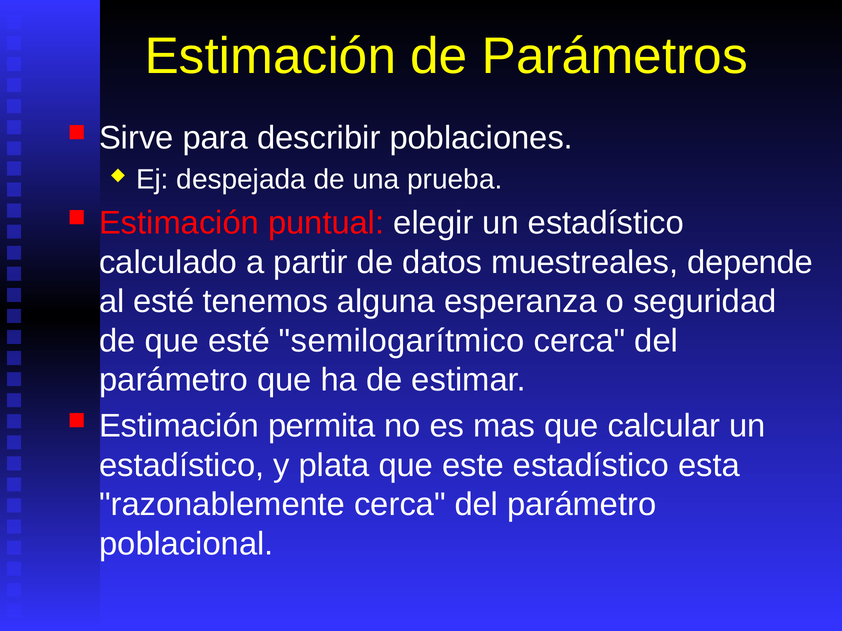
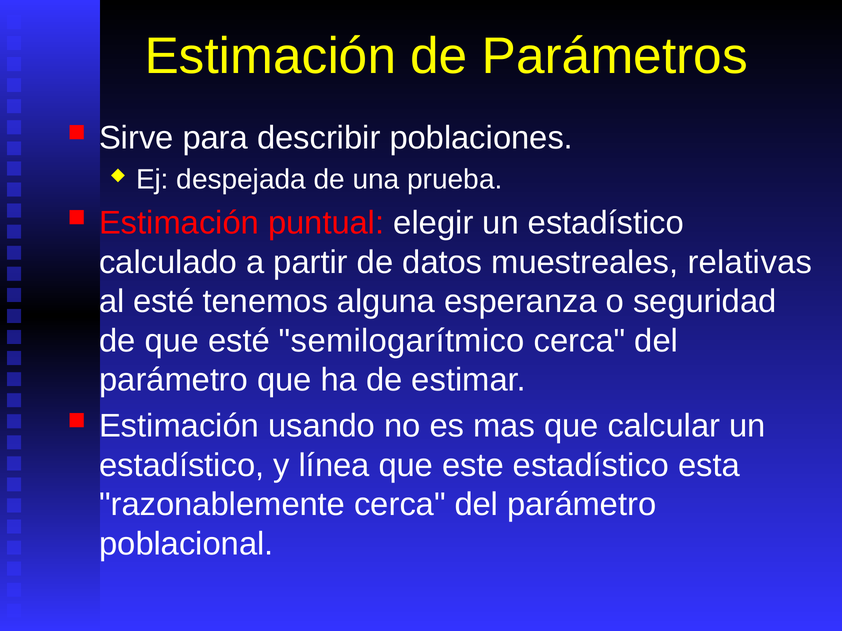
depende: depende -> relativas
permita: permita -> usando
plata: plata -> línea
